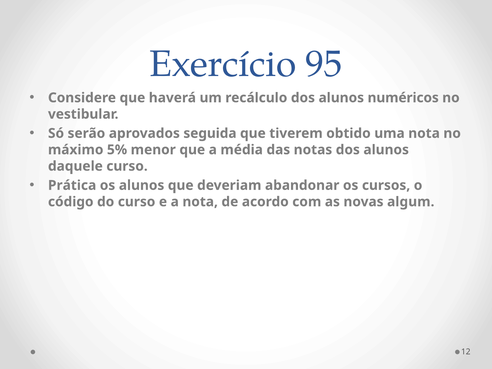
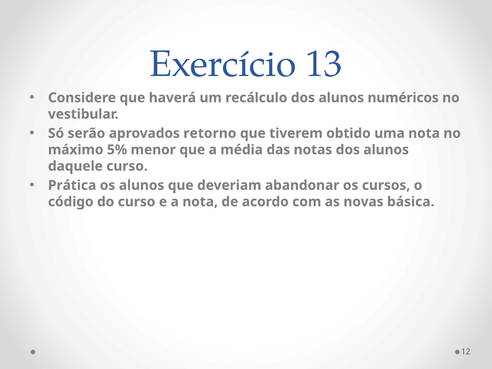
95: 95 -> 13
seguida: seguida -> retorno
algum: algum -> básica
